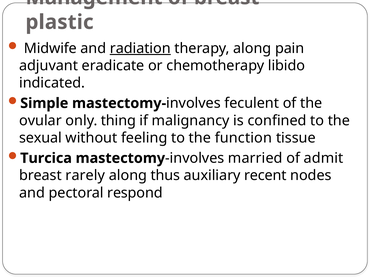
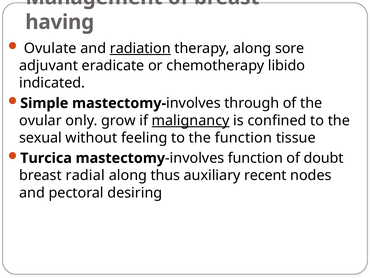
plastic: plastic -> having
Midwife: Midwife -> Ovulate
pain: pain -> sore
feculent: feculent -> through
thing: thing -> grow
malignancy underline: none -> present
married at (255, 158): married -> function
admit: admit -> doubt
rarely: rarely -> radial
respond: respond -> desiring
